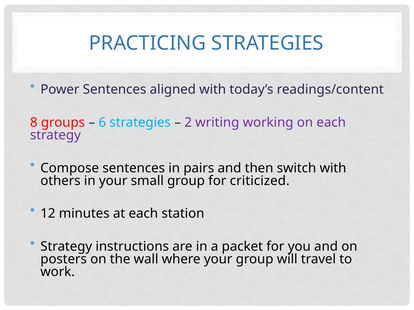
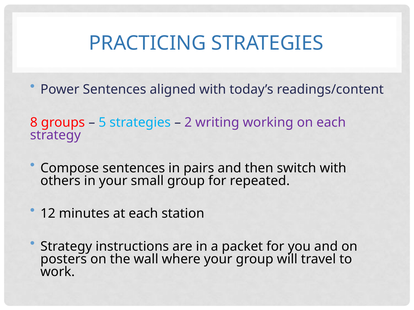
6: 6 -> 5
criticized: criticized -> repeated
